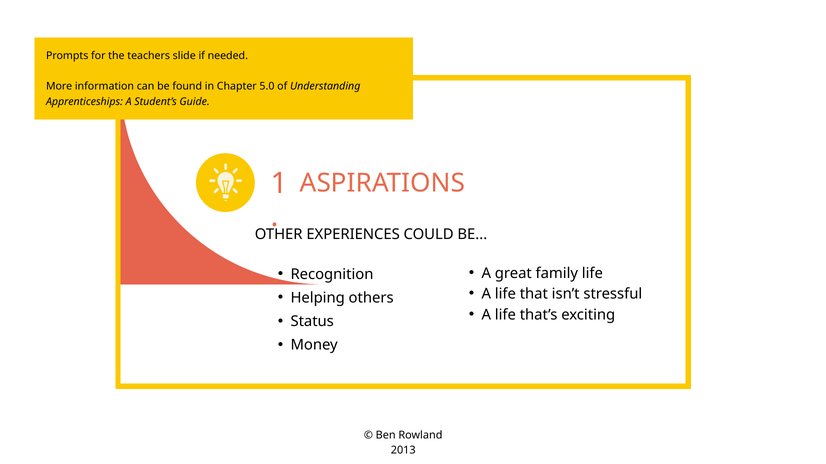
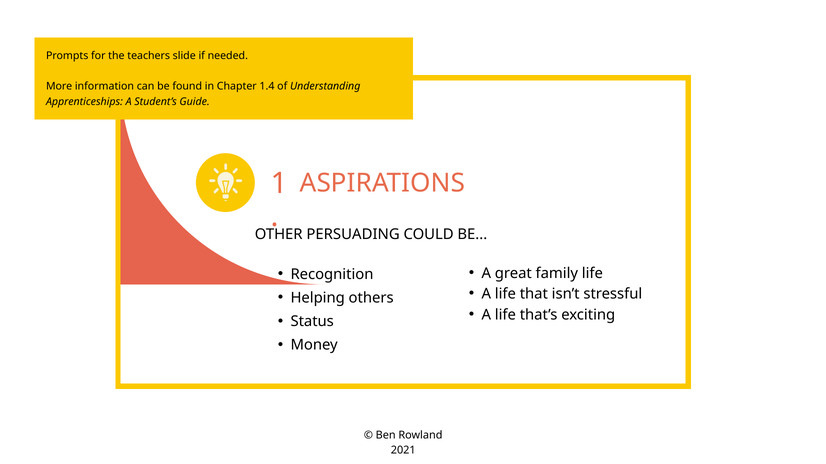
5.0: 5.0 -> 1.4
EXPERIENCES: EXPERIENCES -> PERSUADING
2013: 2013 -> 2021
